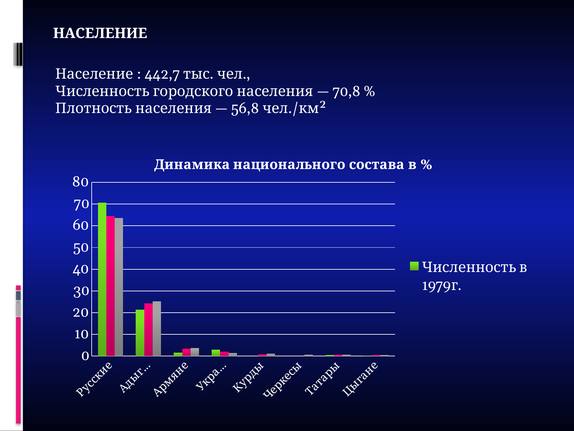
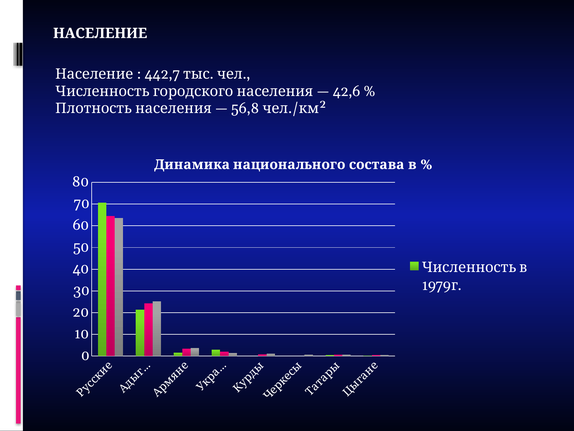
70,8: 70,8 -> 42,6
